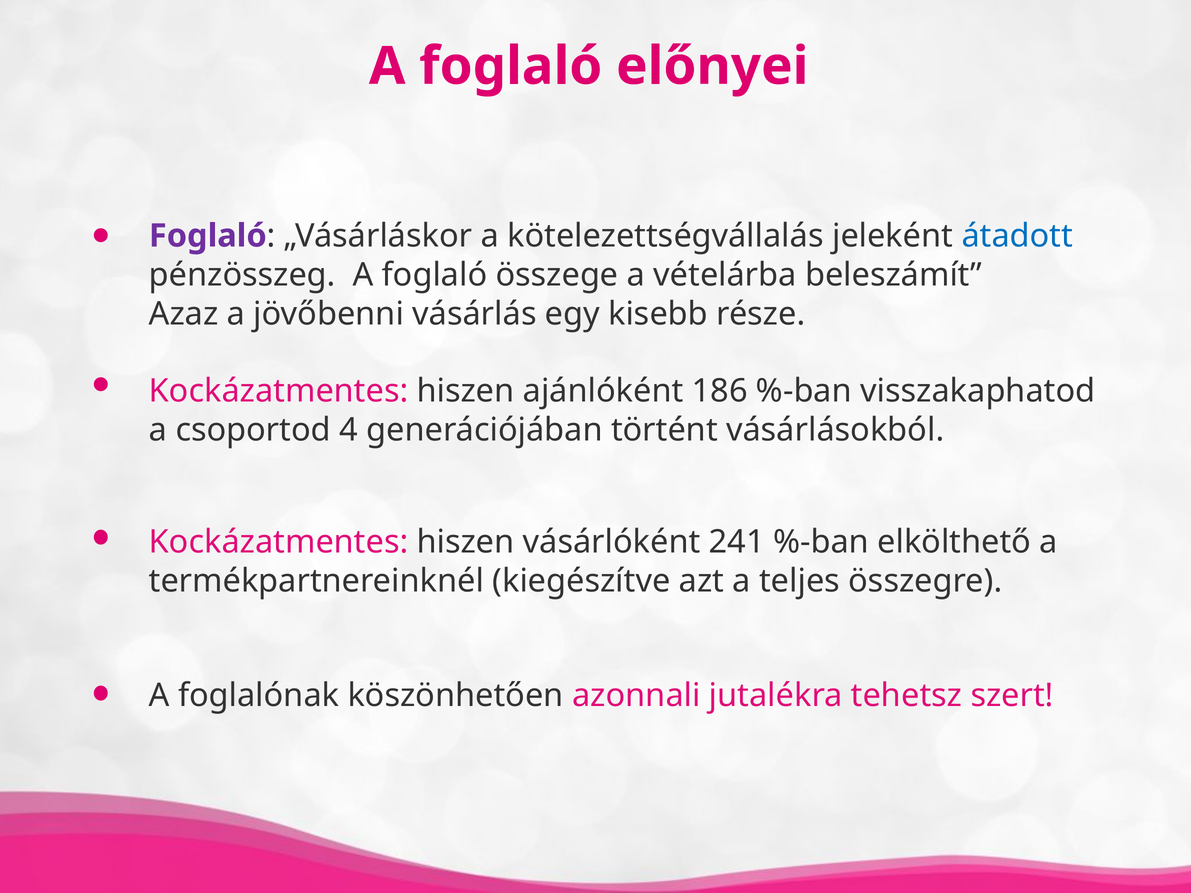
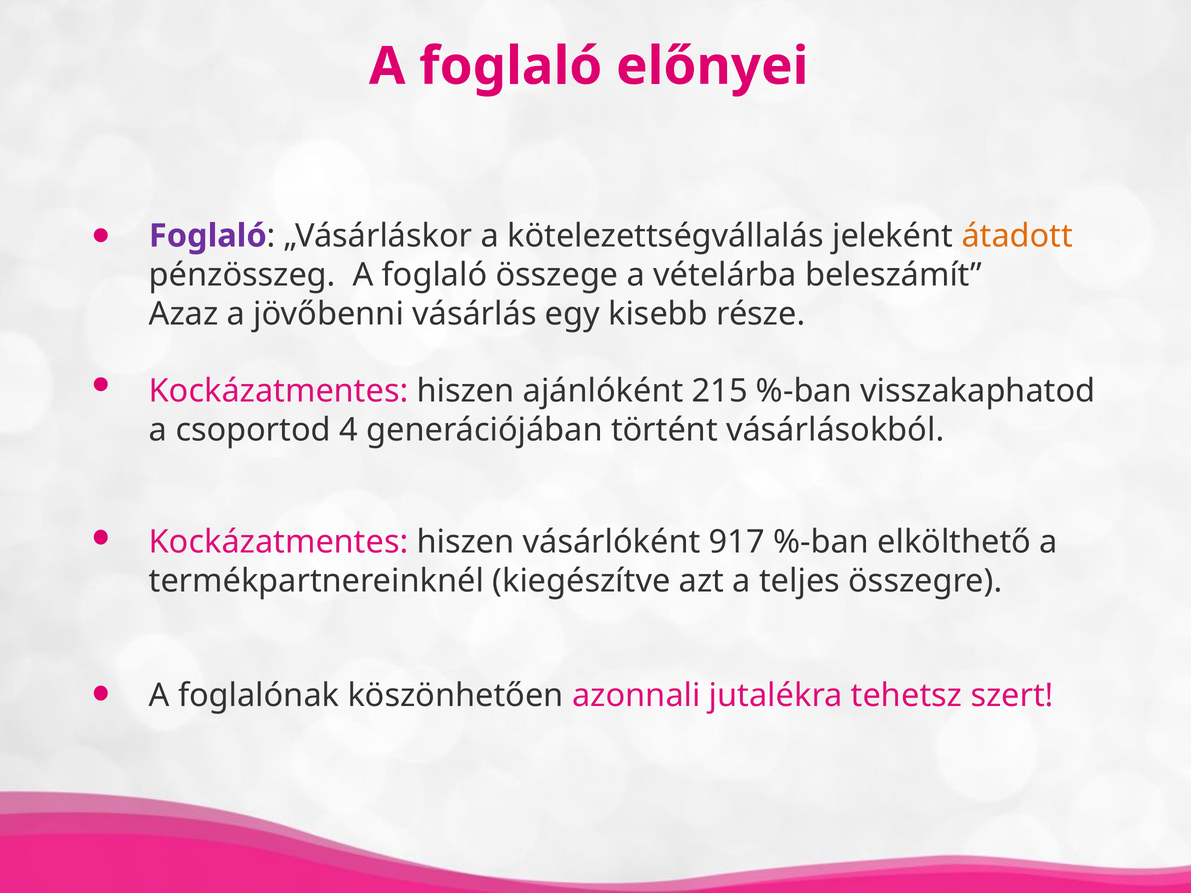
átadott colour: blue -> orange
186: 186 -> 215
241: 241 -> 917
